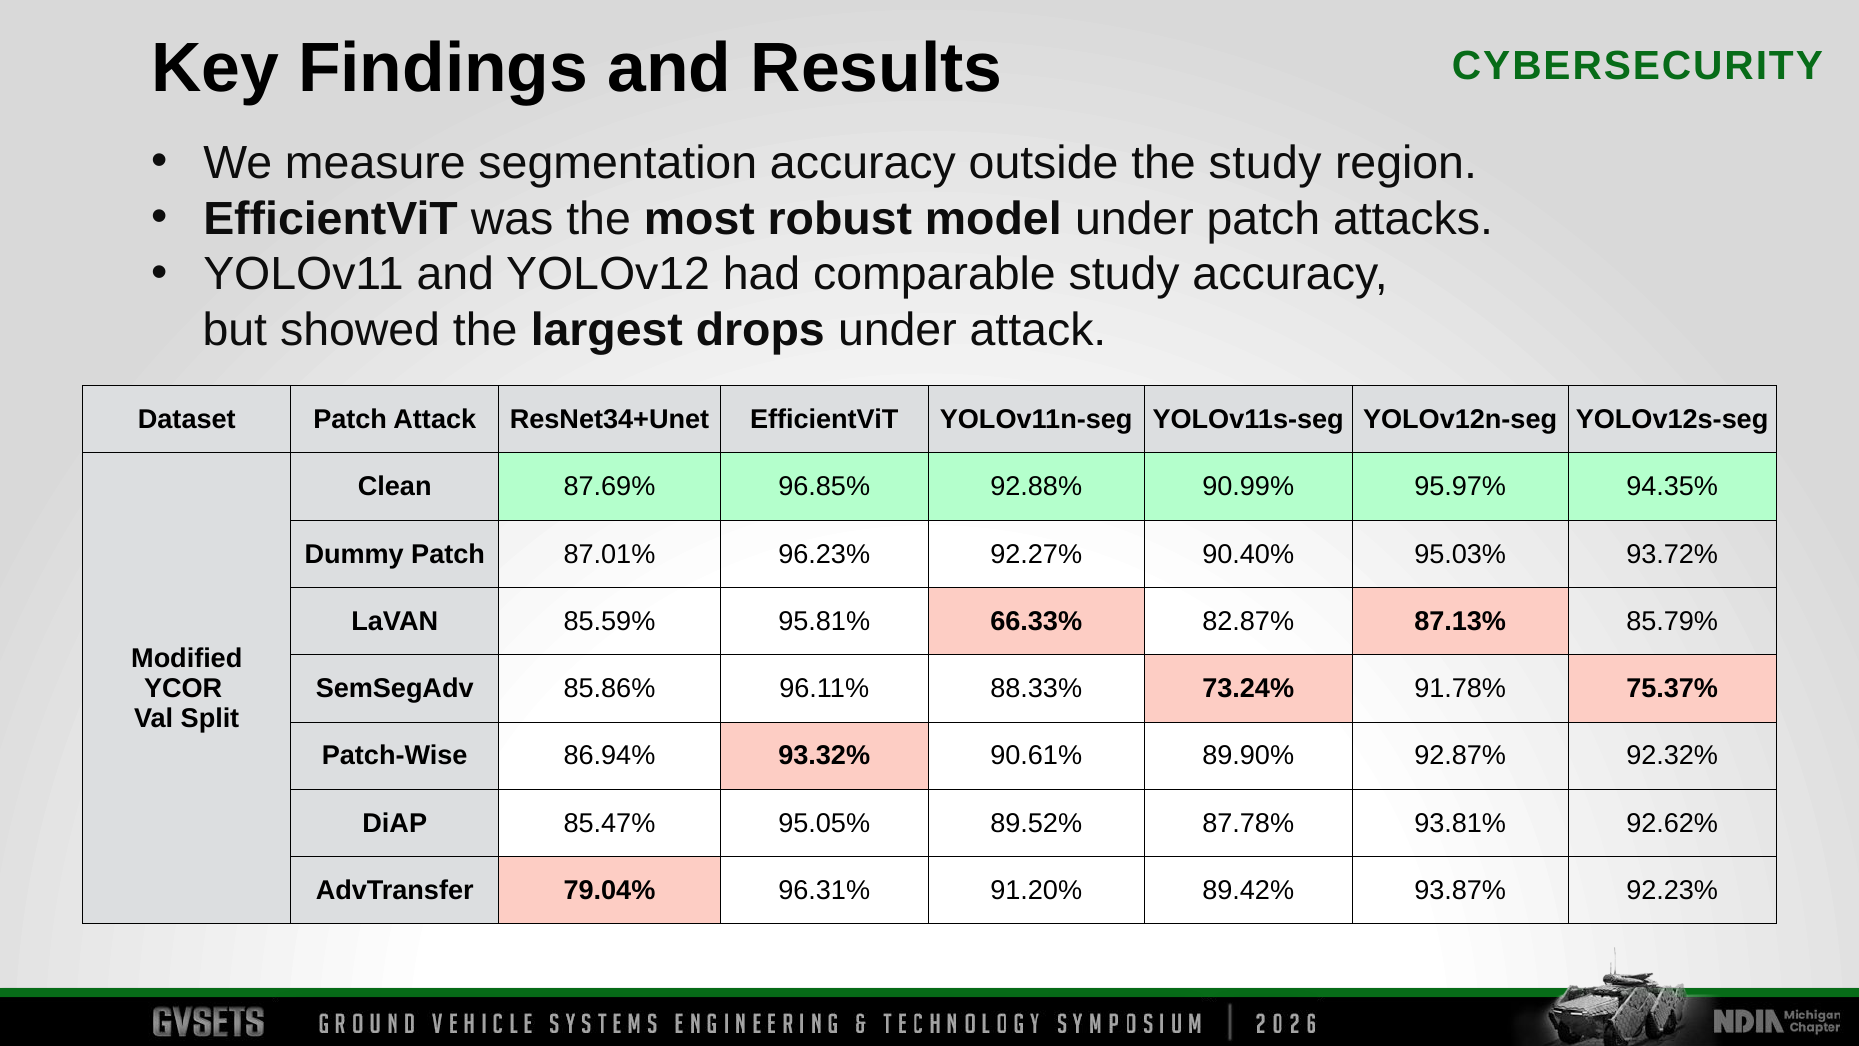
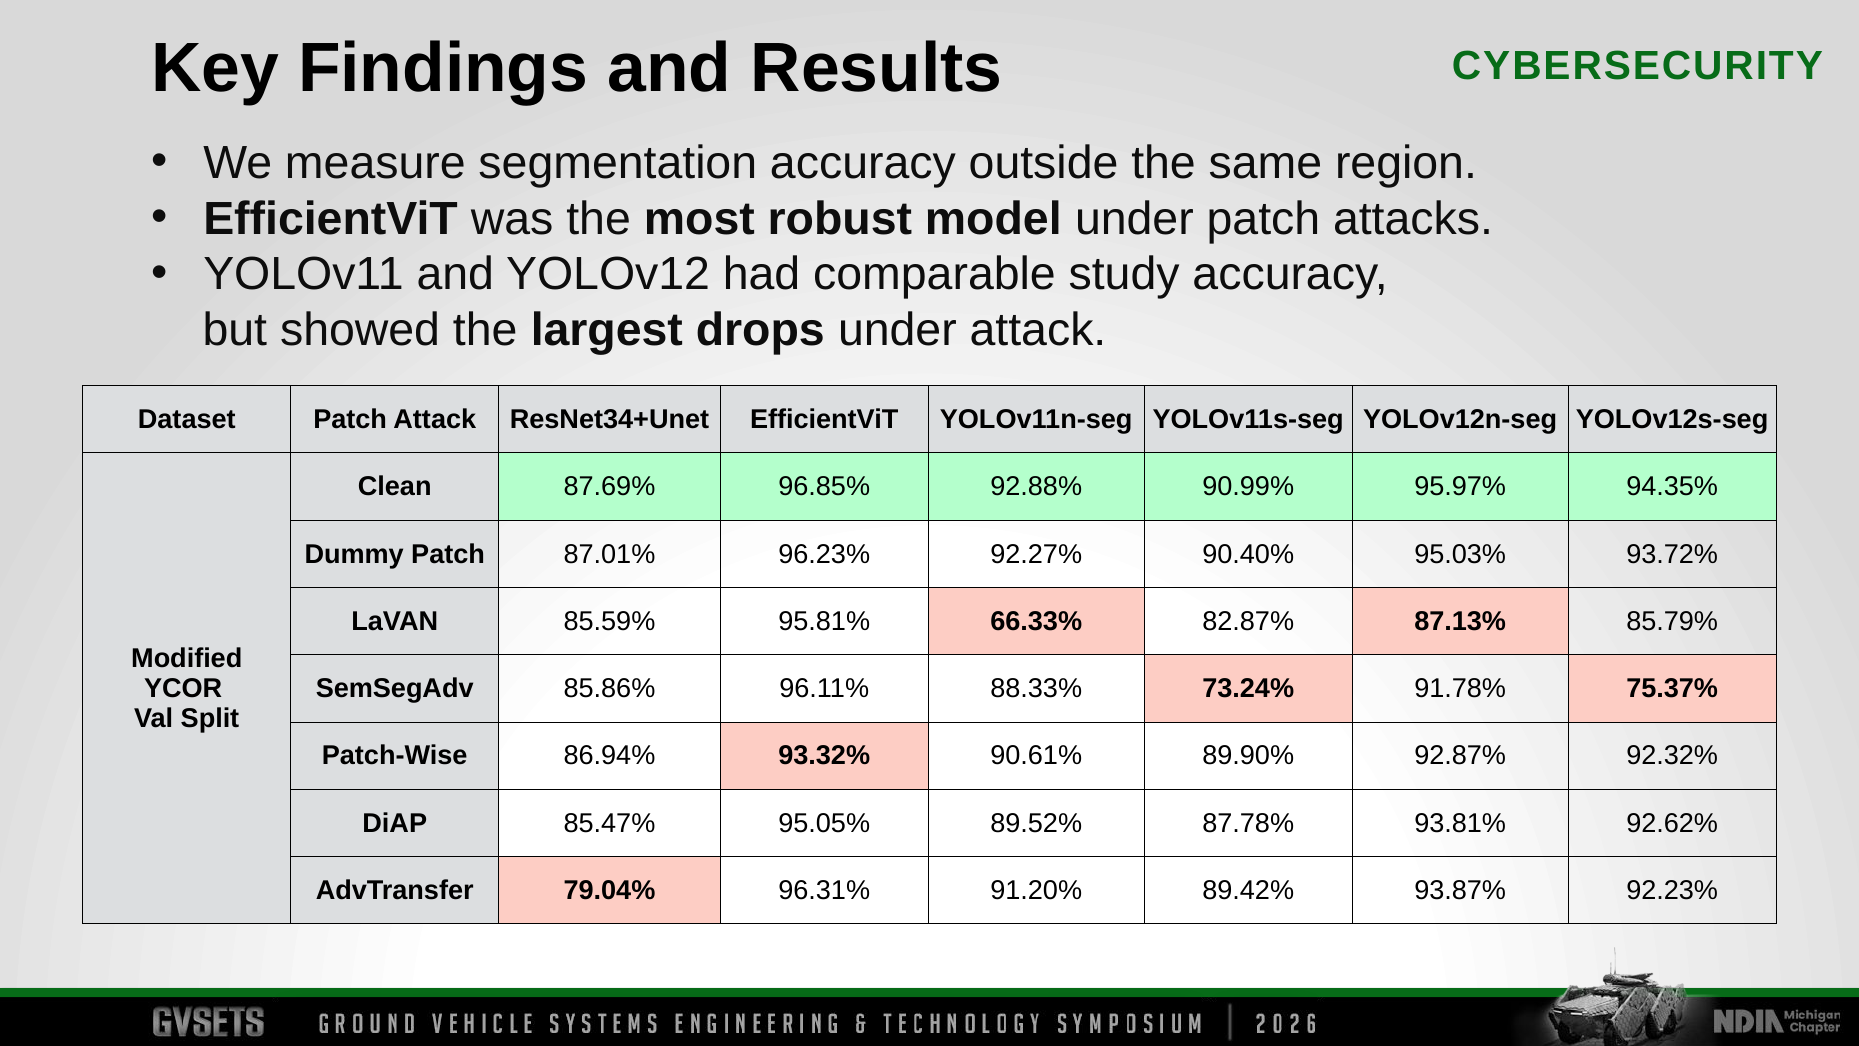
the study: study -> same
